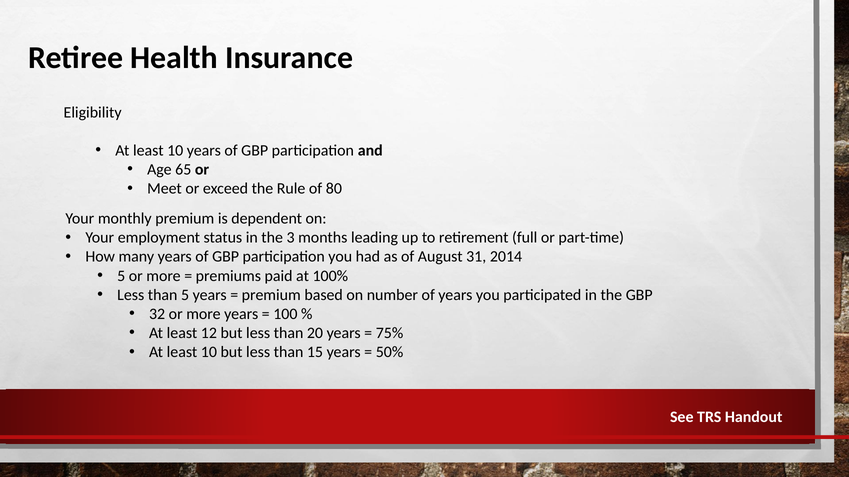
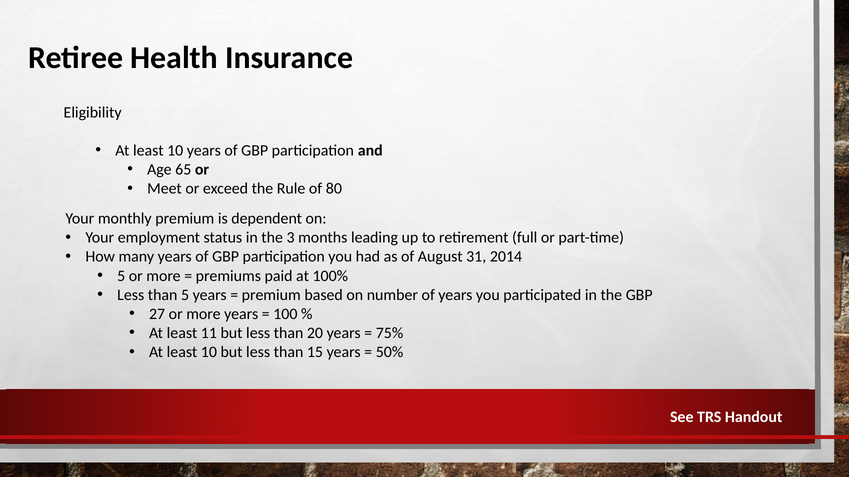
32: 32 -> 27
12: 12 -> 11
